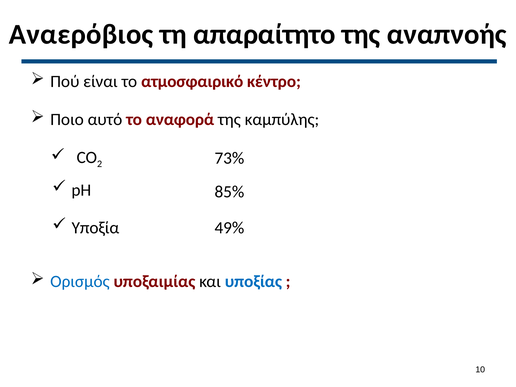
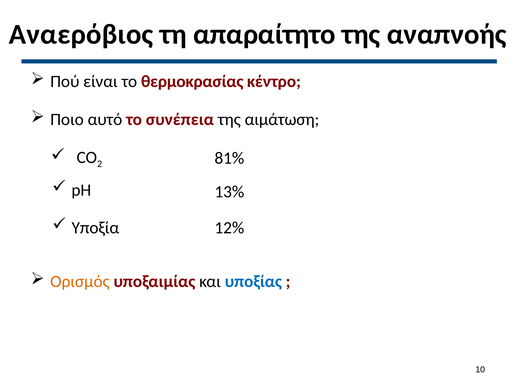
ατμοσφαιρικό: ατμοσφαιρικό -> θερμοκρασίας
αναφορά: αναφορά -> συνέπεια
καμπύλης: καμπύλης -> αιμάτωση
73%: 73% -> 81%
85%: 85% -> 13%
49%: 49% -> 12%
Ορισμός colour: blue -> orange
